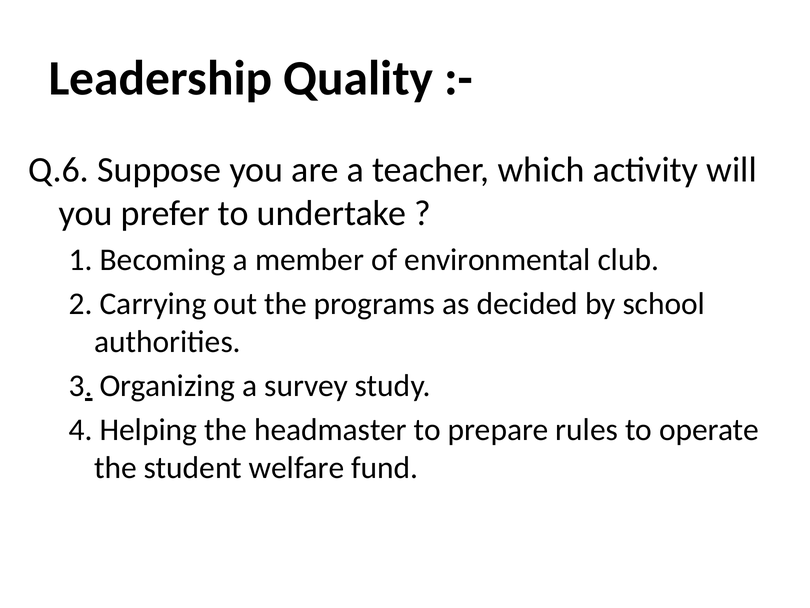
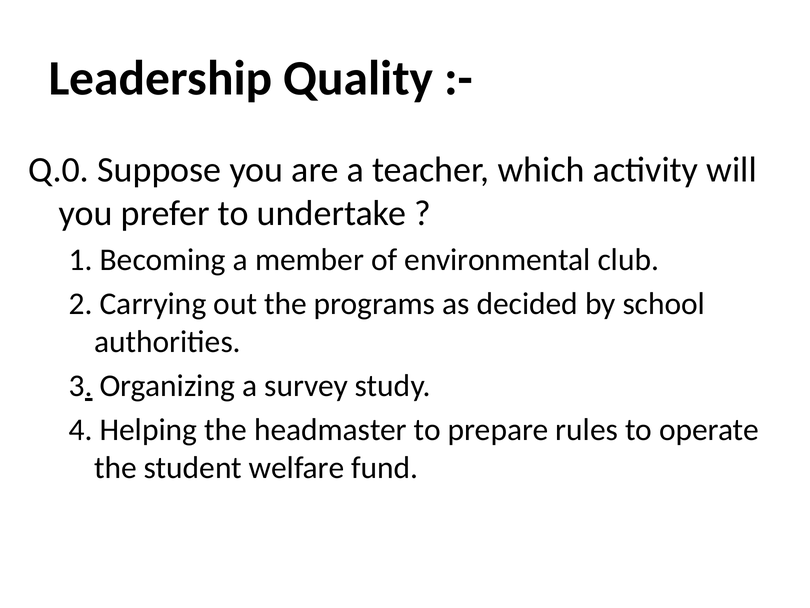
Q.6: Q.6 -> Q.0
